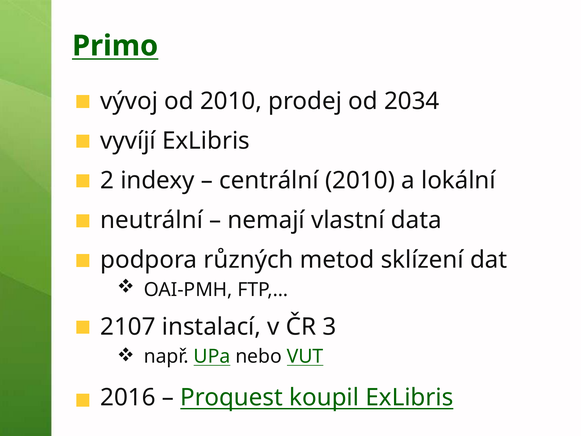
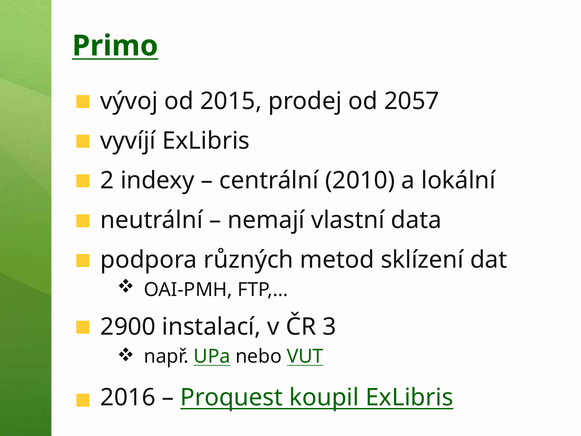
od 2010: 2010 -> 2015
2034: 2034 -> 2057
2107: 2107 -> 2900
